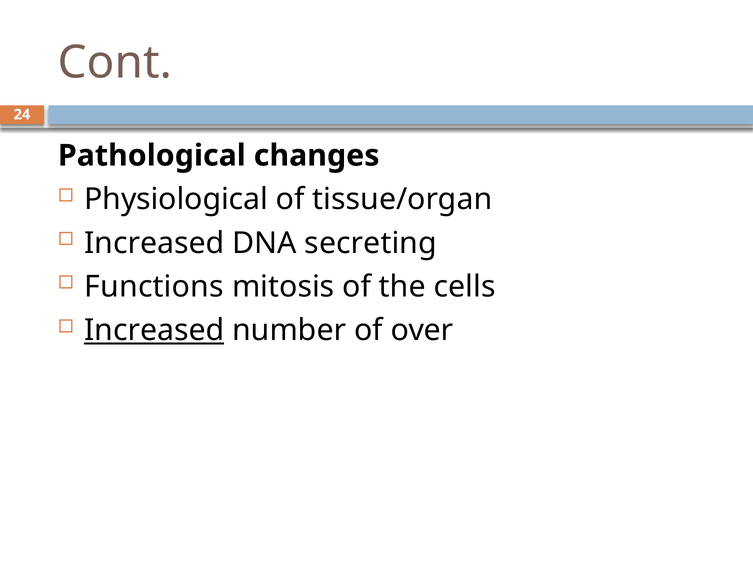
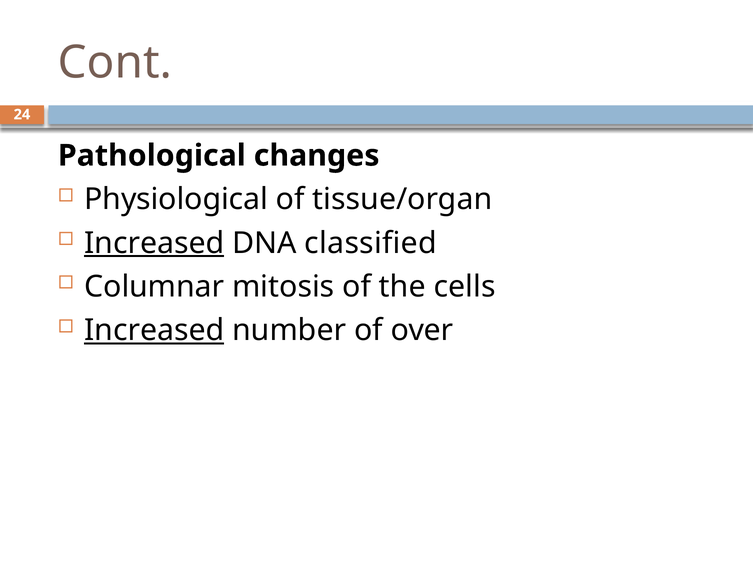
Increased at (154, 243) underline: none -> present
secreting: secreting -> classified
Functions: Functions -> Columnar
